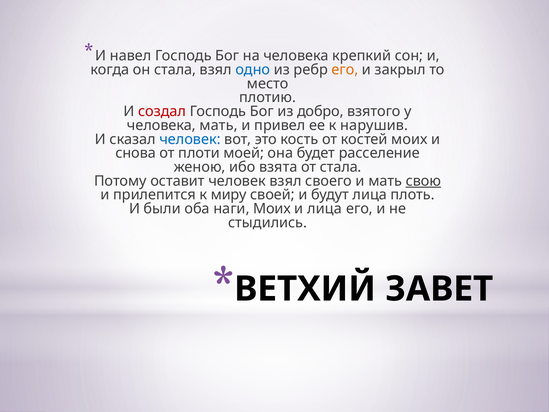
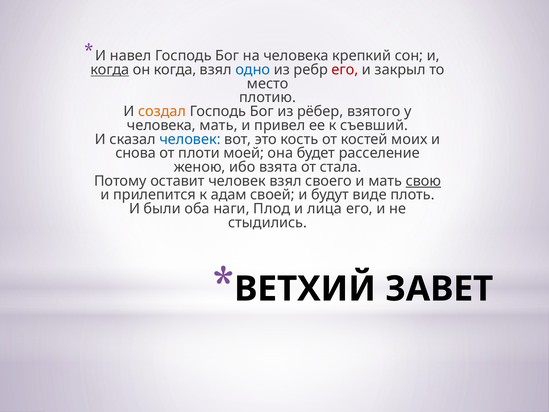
когда at (110, 70) underline: none -> present
он стала: стала -> когда
его at (345, 70) colour: orange -> red
создал colour: red -> orange
добро: добро -> рёбер
нарушив: нарушив -> съевший
миру: миру -> адам
будут лица: лица -> виде
наги Моих: Моих -> Плод
